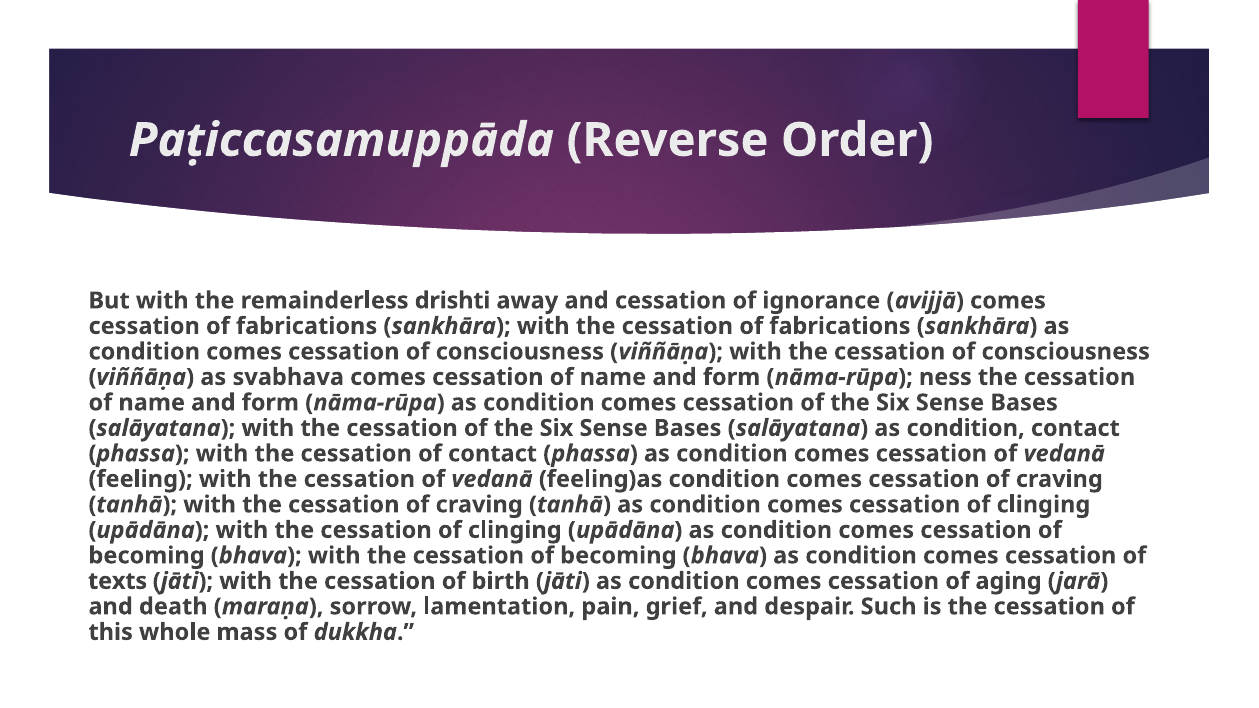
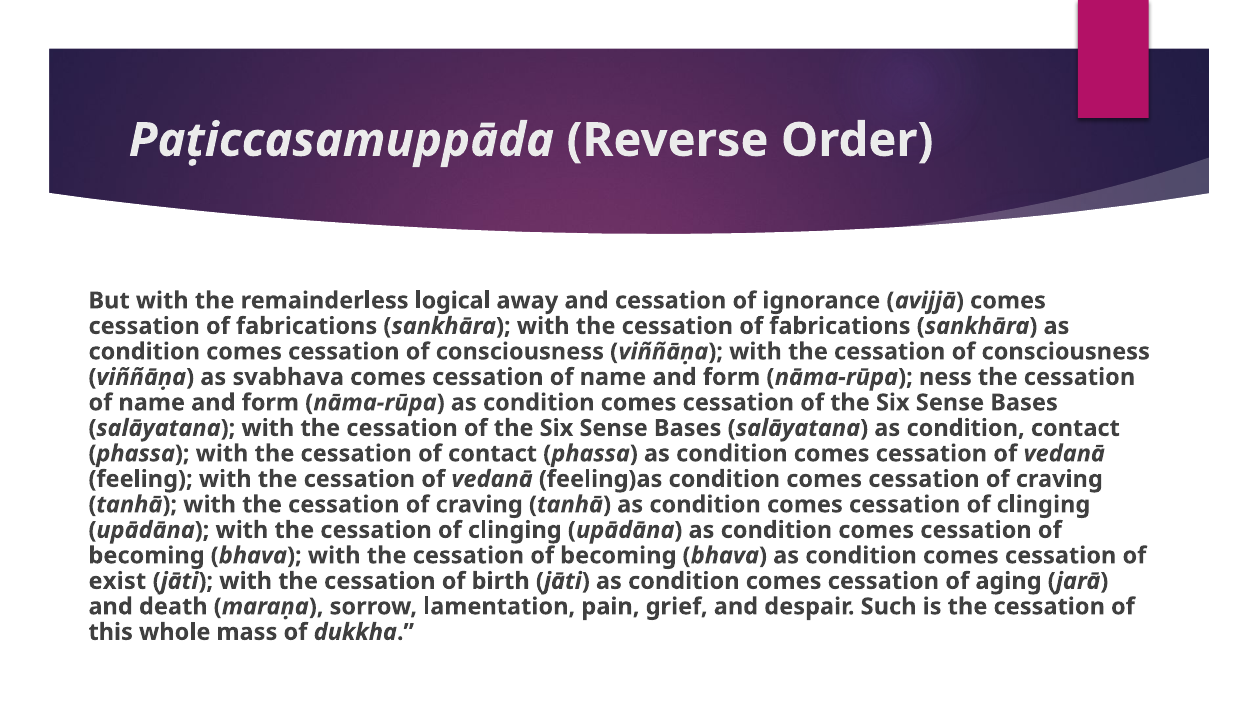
drishti: drishti -> logical
texts: texts -> exist
